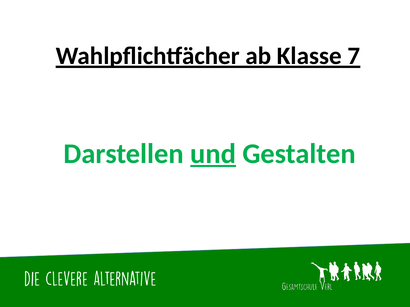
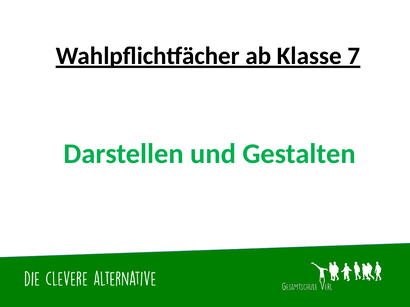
und underline: present -> none
